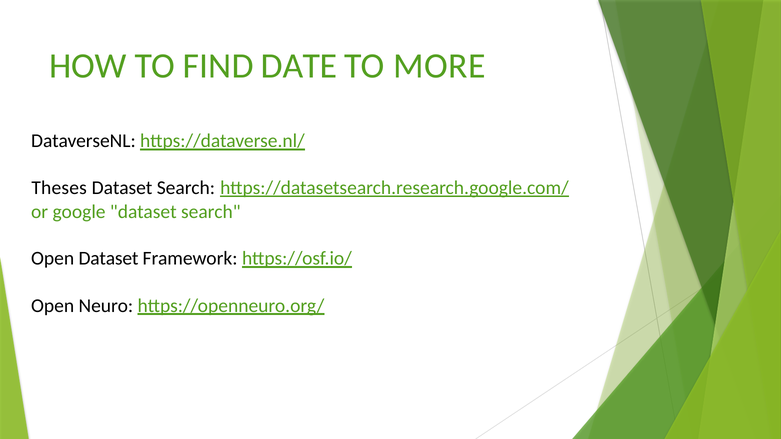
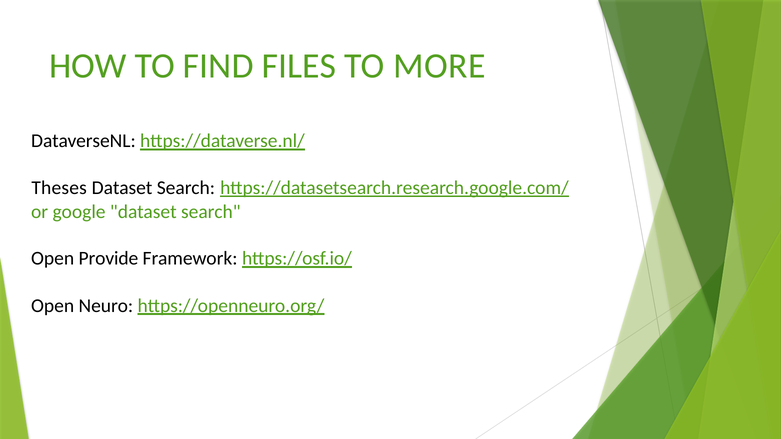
DATE: DATE -> FILES
Open Dataset: Dataset -> Provide
